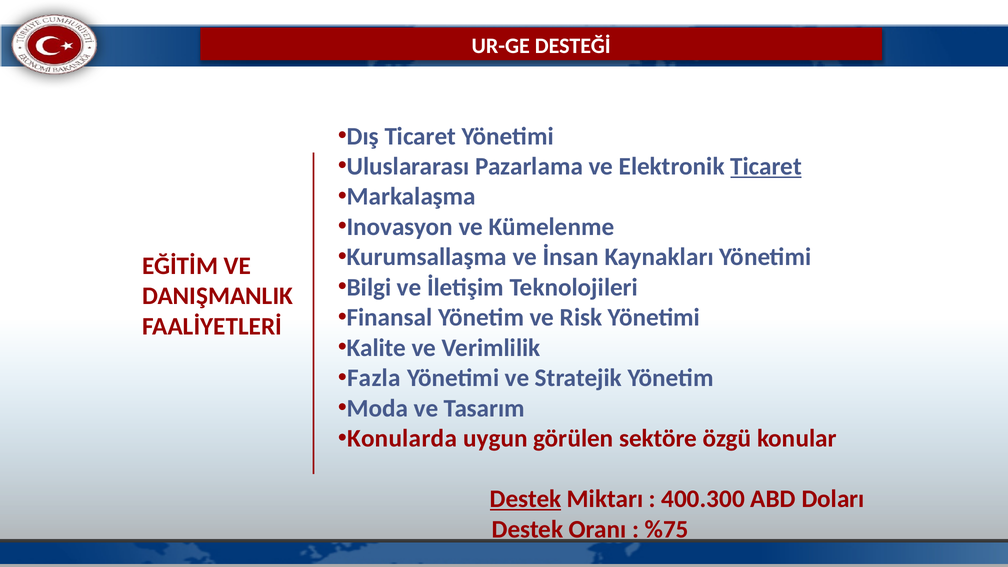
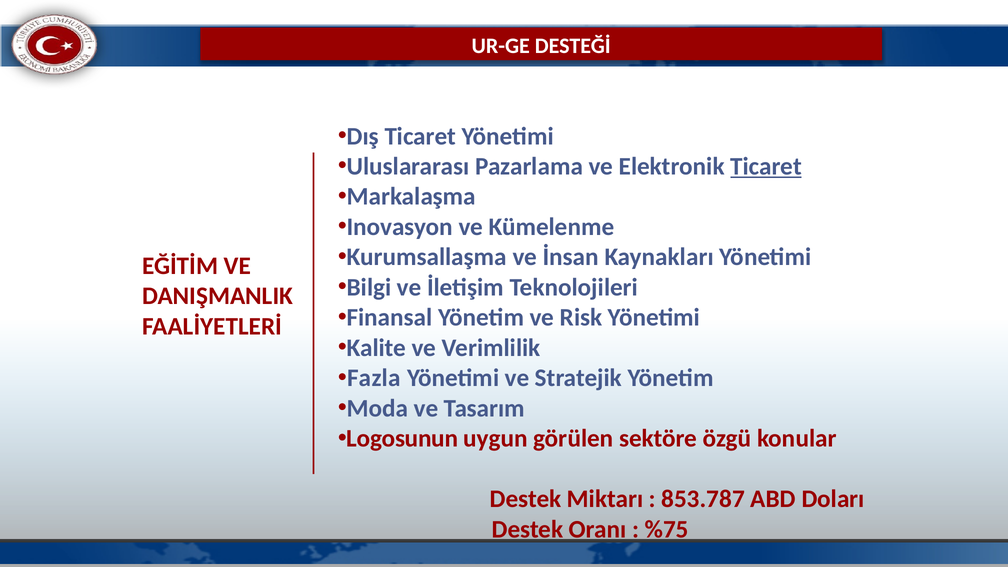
Konularda: Konularda -> Logosunun
Destek at (526, 499) underline: present -> none
400.300: 400.300 -> 853.787
